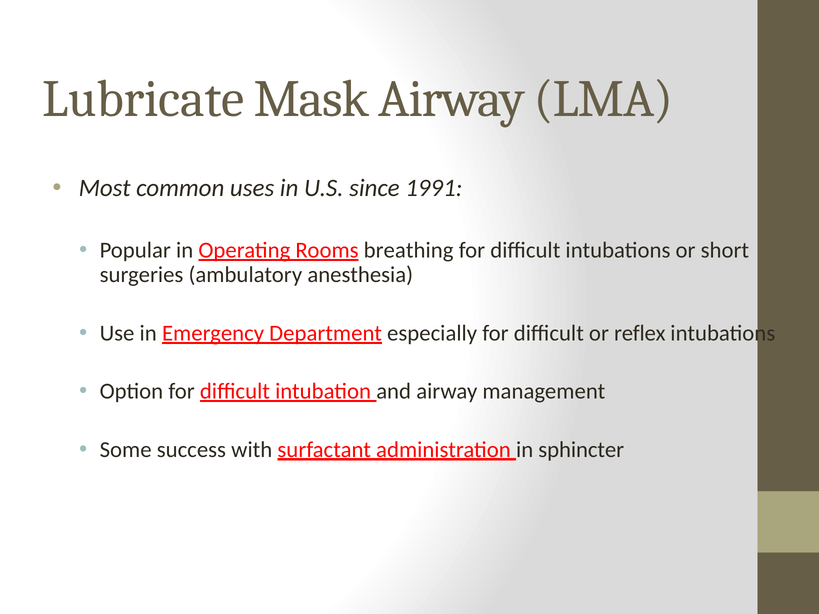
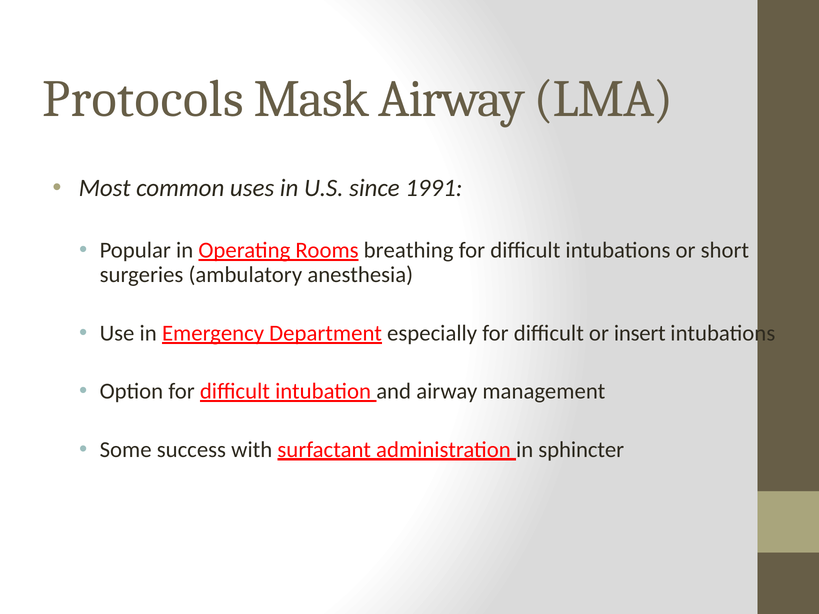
Lubricate: Lubricate -> Protocols
reflex: reflex -> insert
